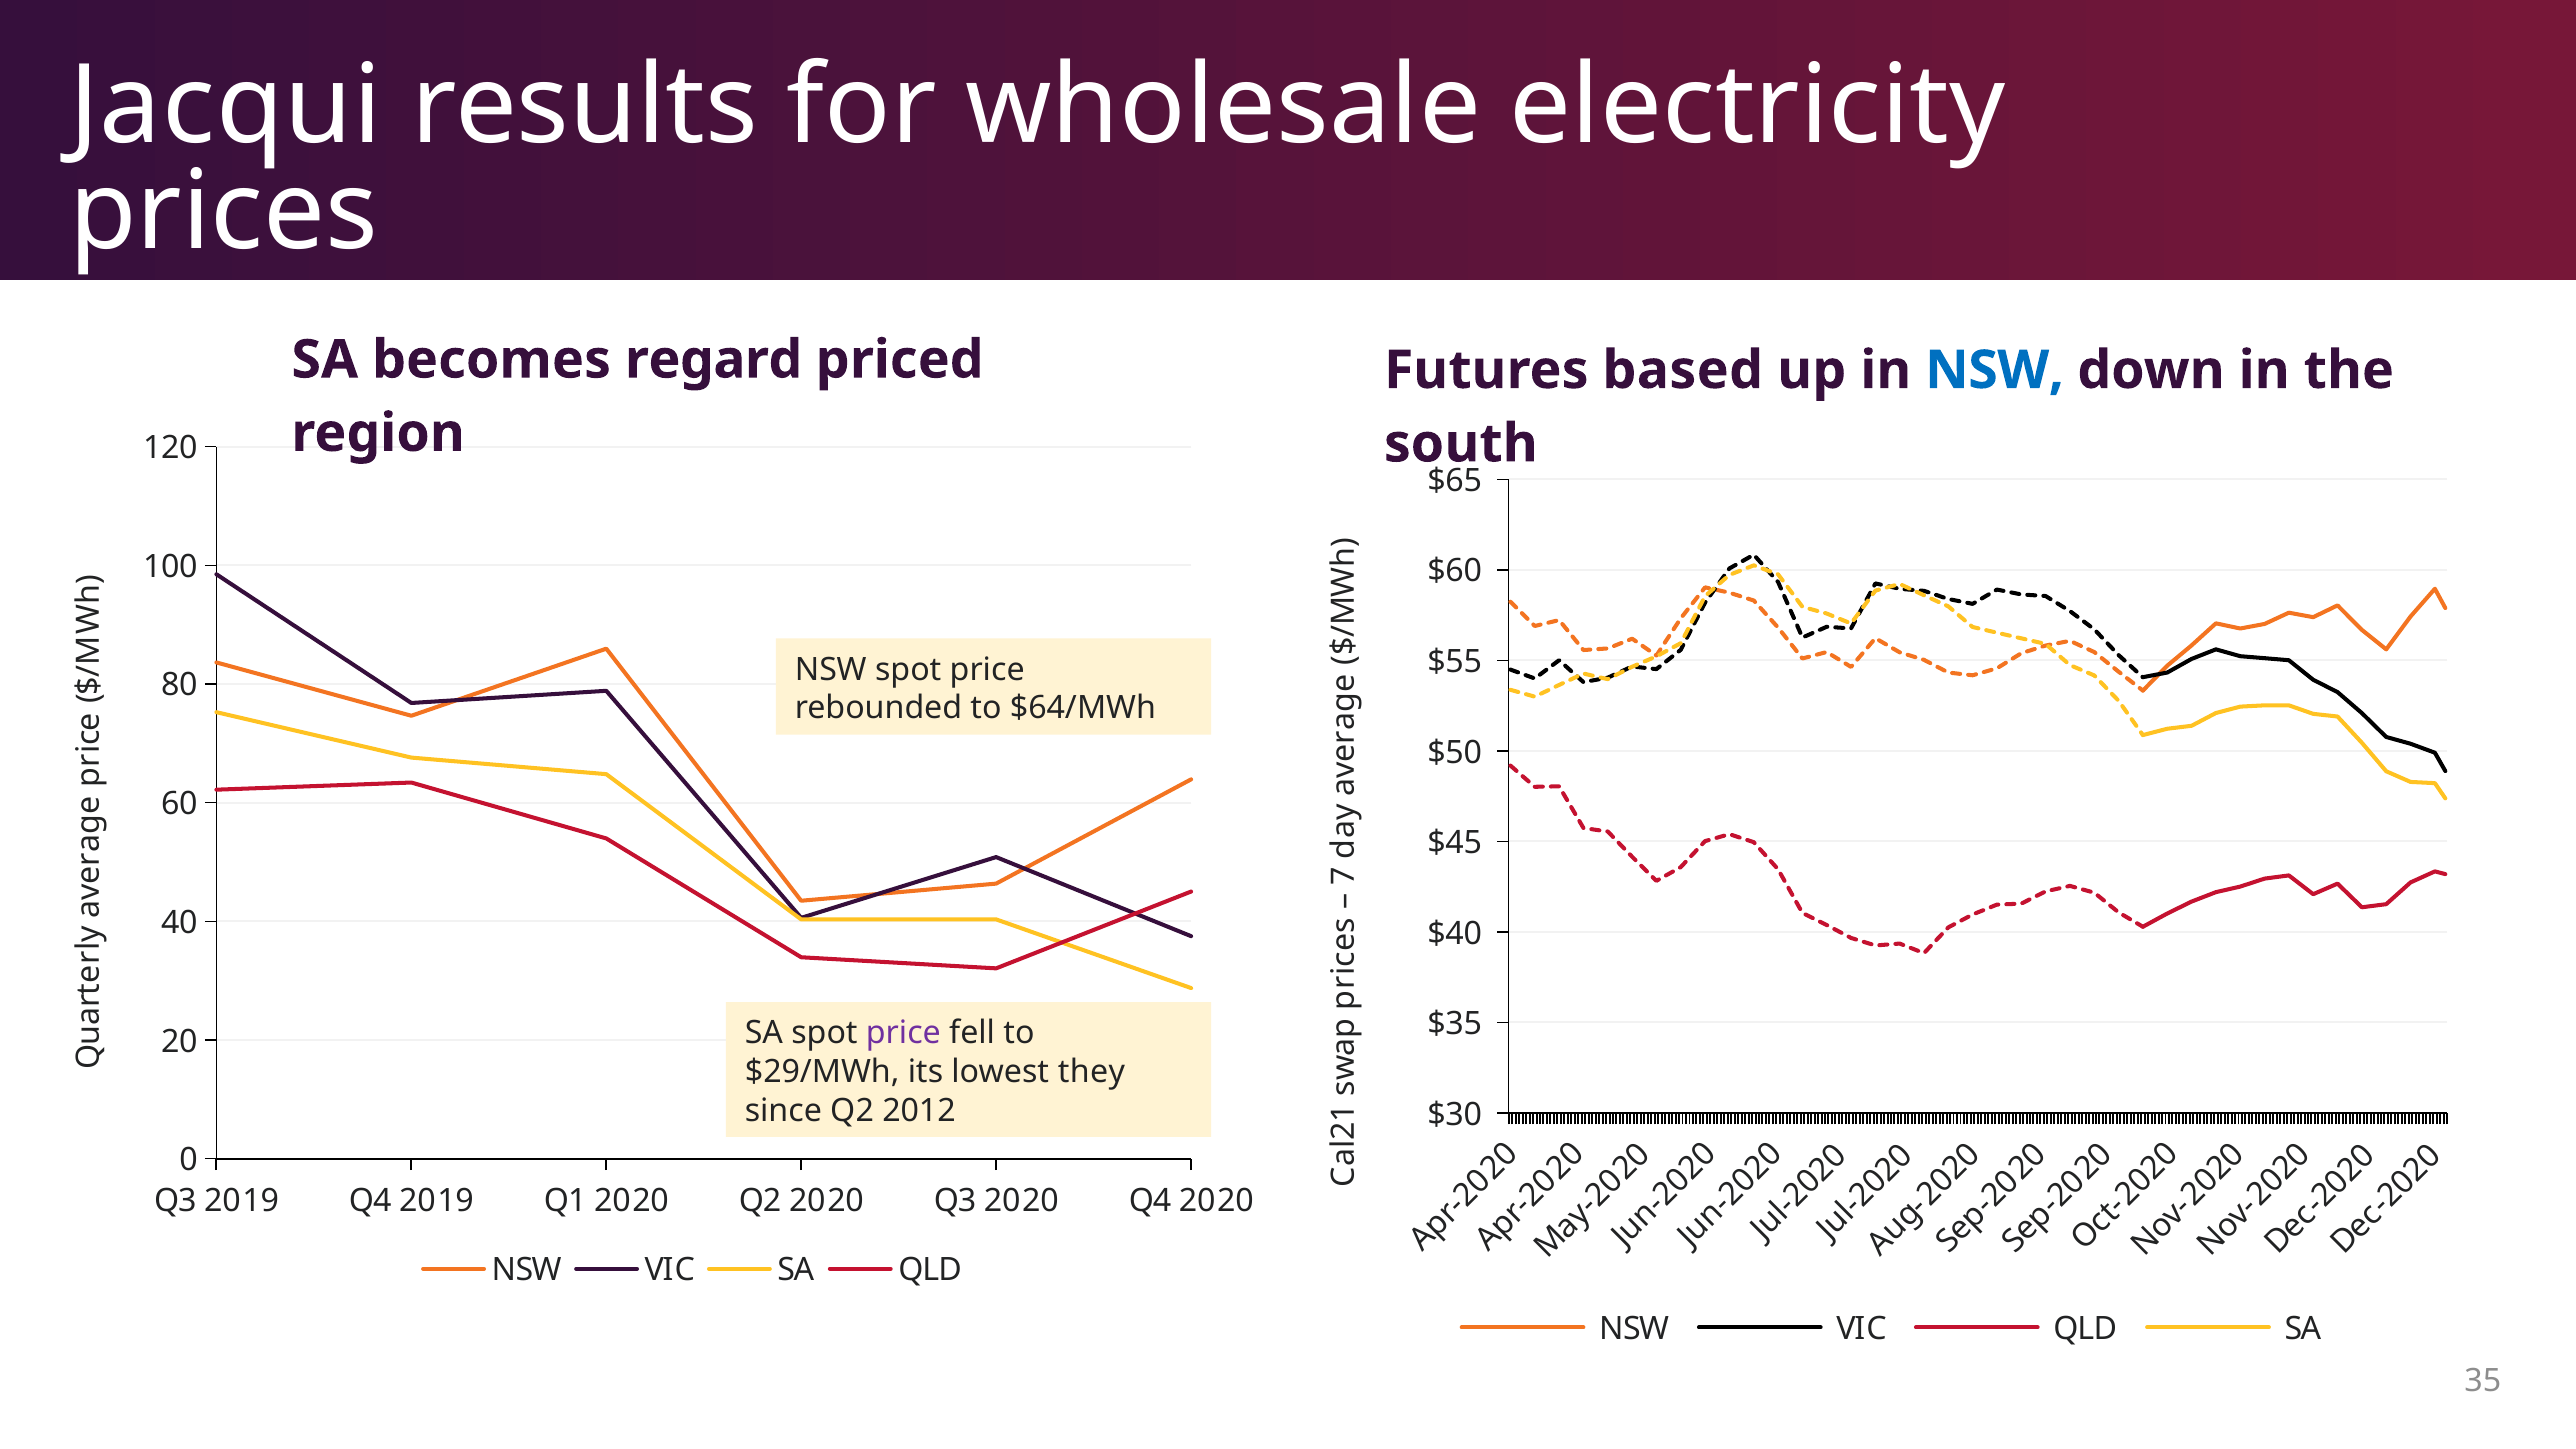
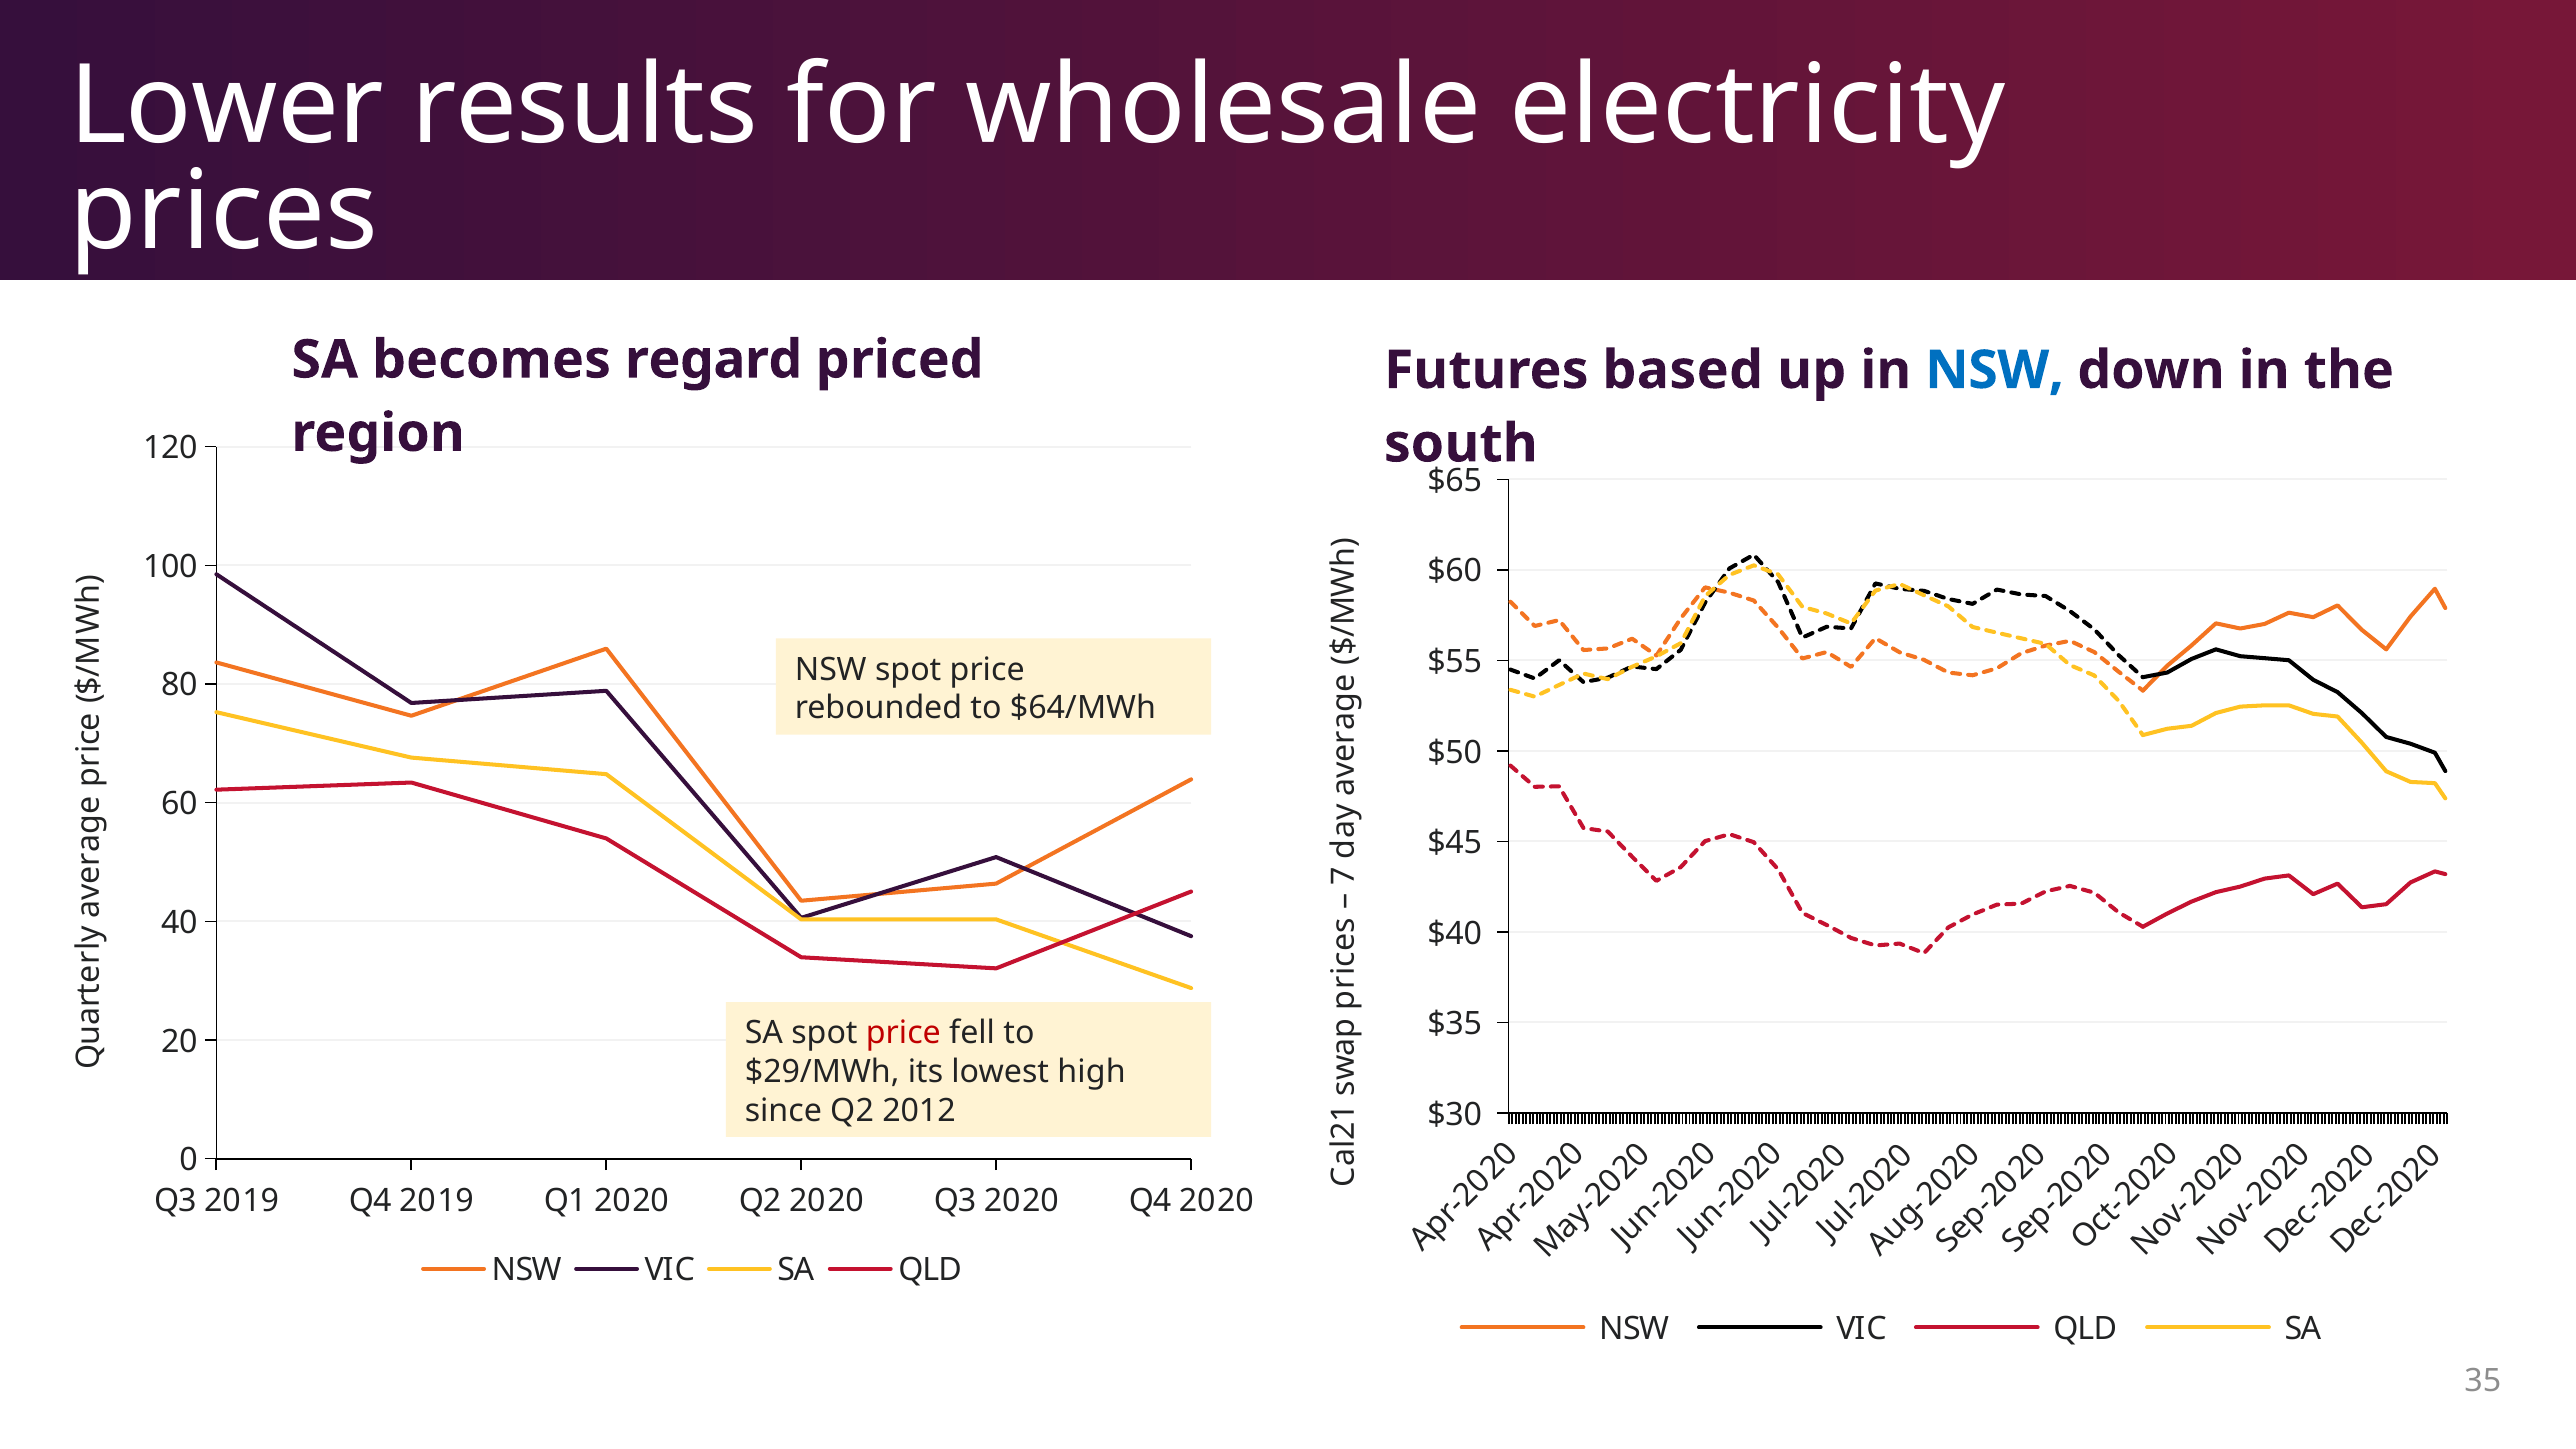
Jacqui: Jacqui -> Lower
price at (903, 1033) colour: purple -> red
they: they -> high
